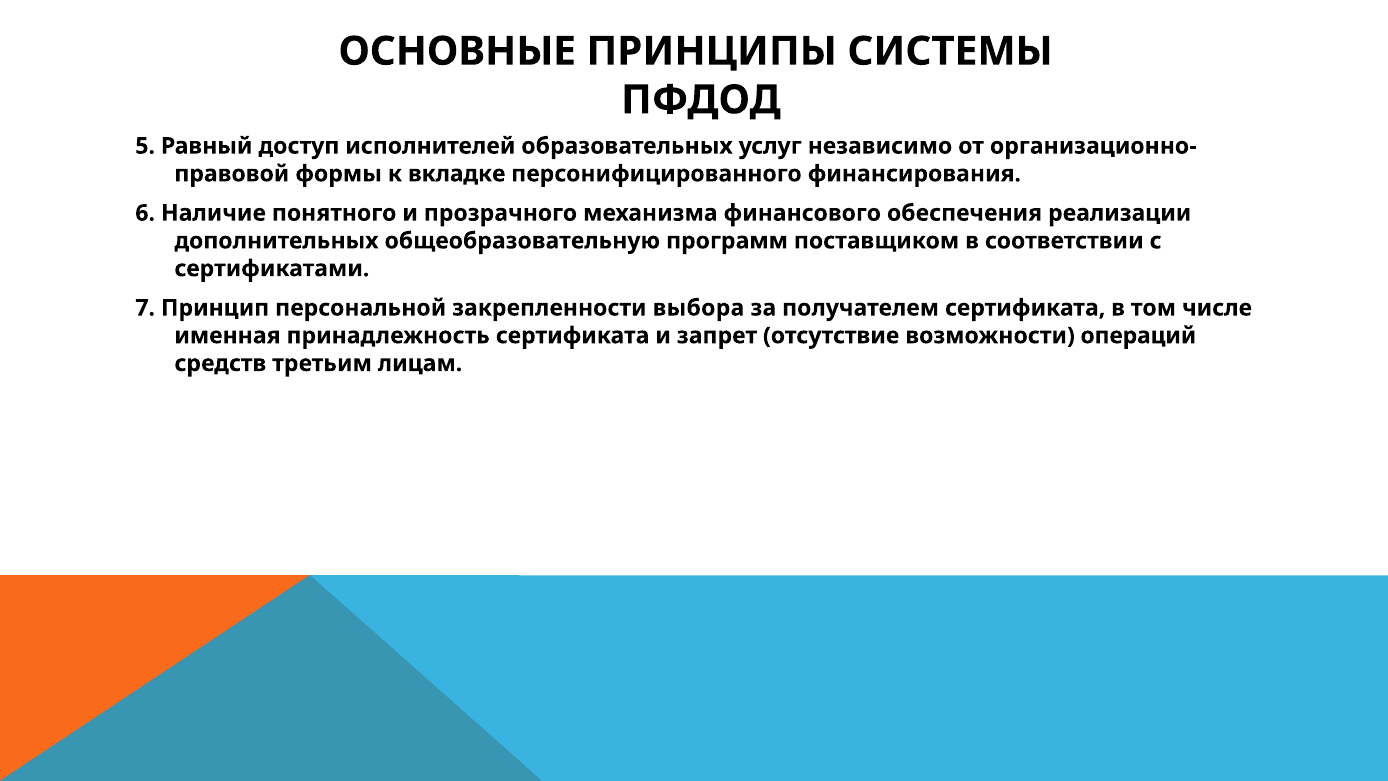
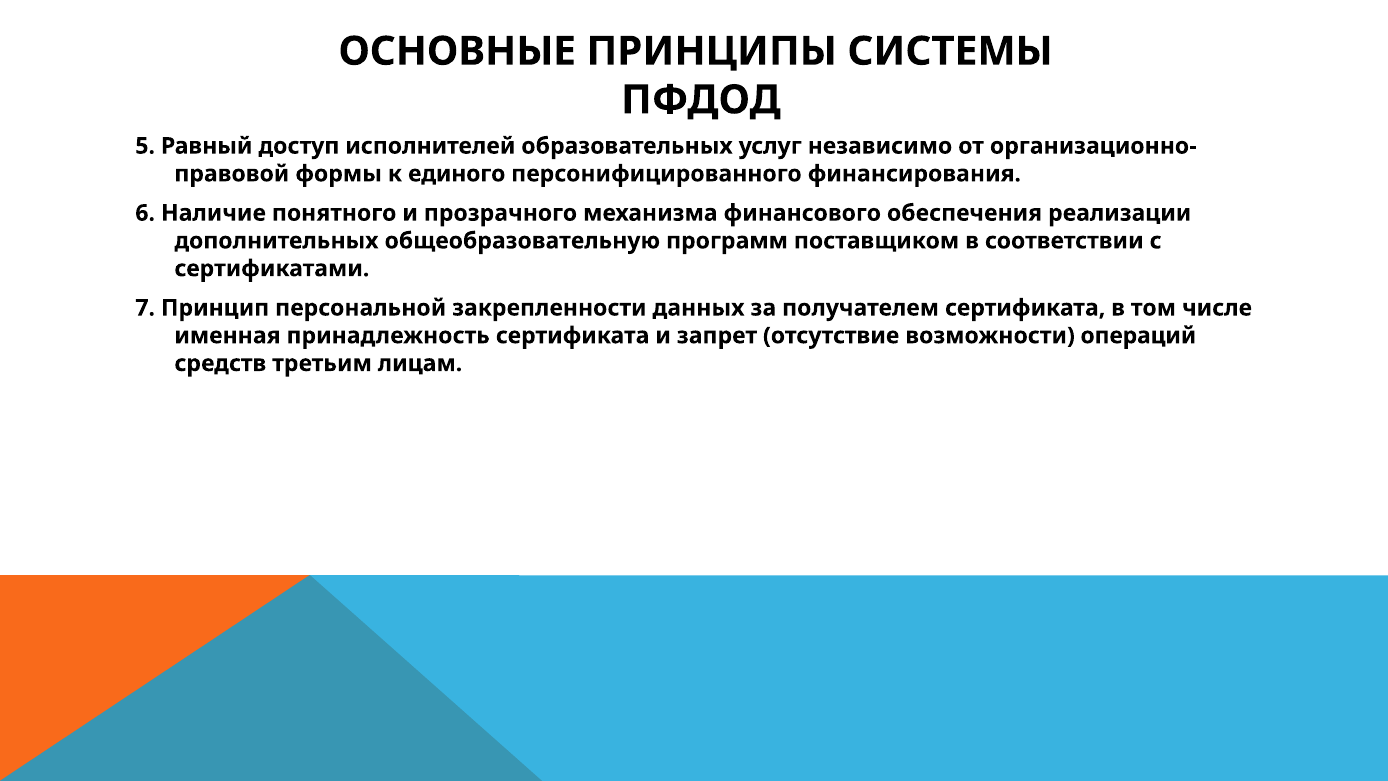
вкладке: вкладке -> единого
выбора: выбора -> данных
